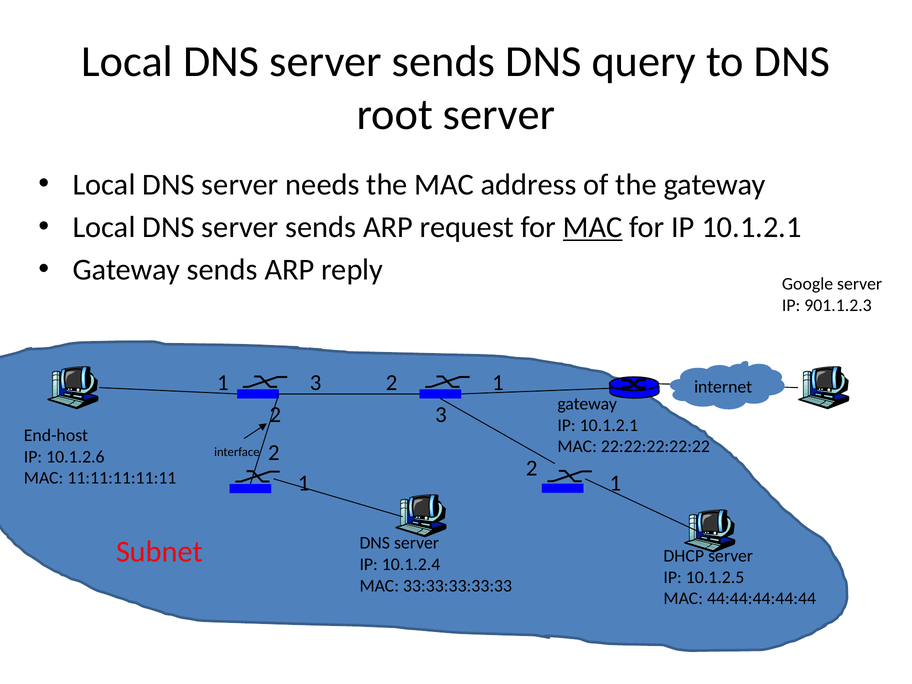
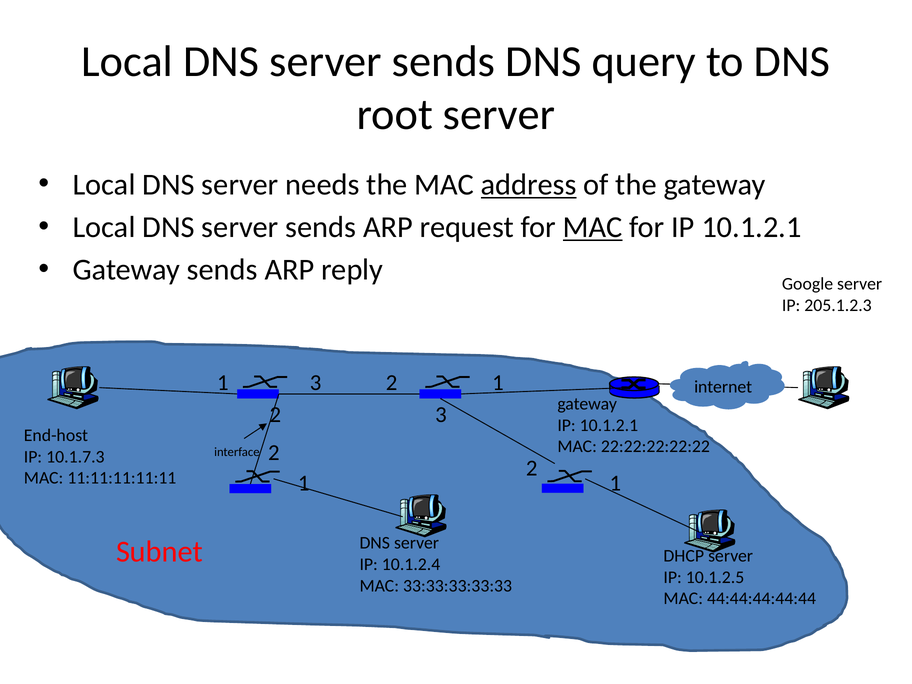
address underline: none -> present
901.1.2.3: 901.1.2.3 -> 205.1.2.3
10.1.2.6: 10.1.2.6 -> 10.1.7.3
